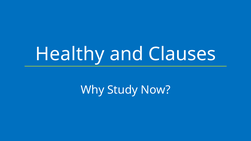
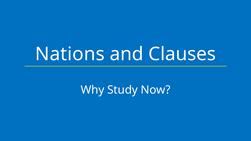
Healthy: Healthy -> Nations
